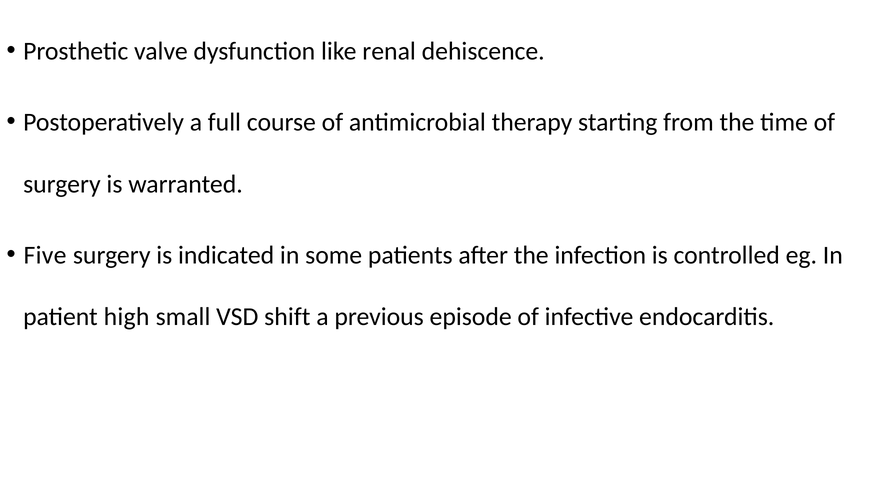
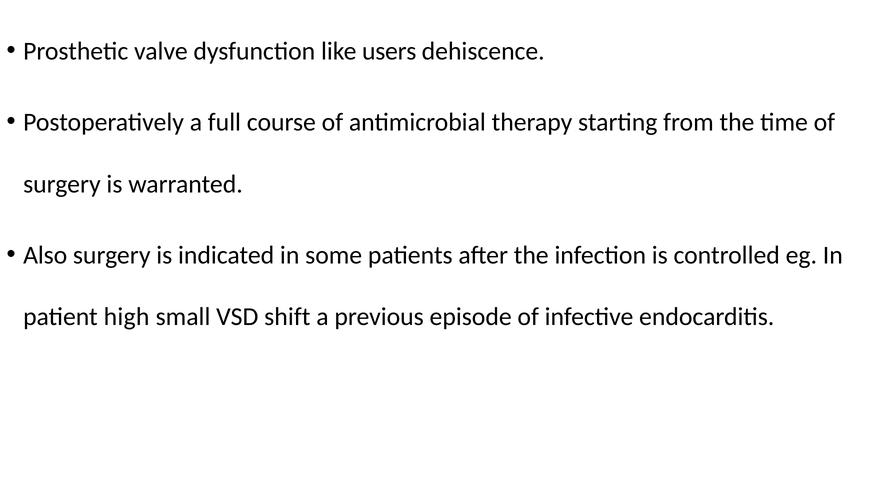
renal: renal -> users
Five: Five -> Also
